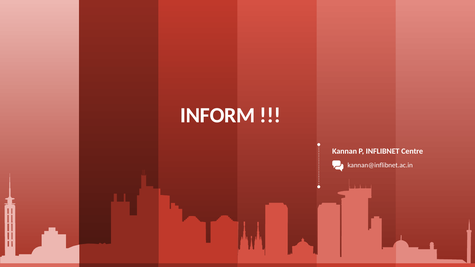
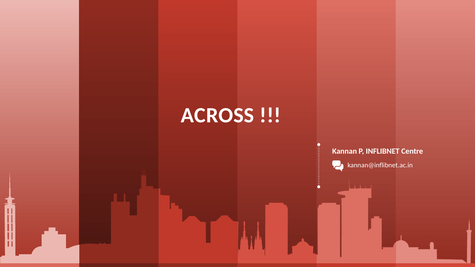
INFORM: INFORM -> ACROSS
